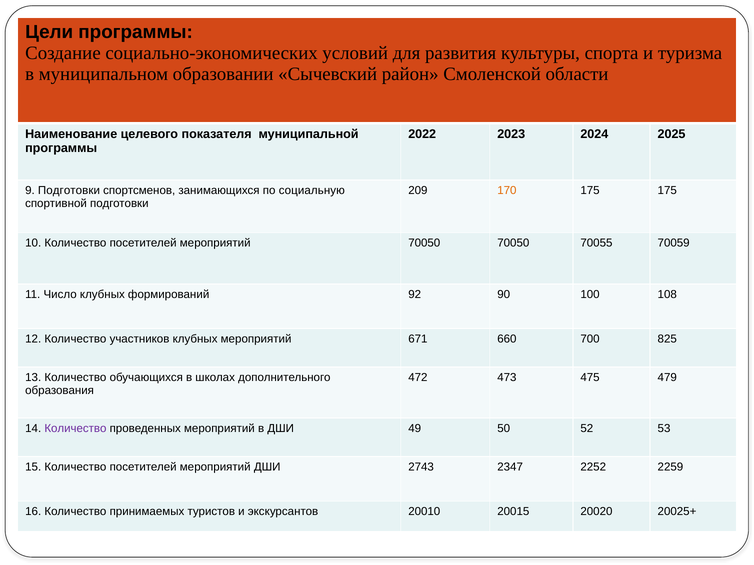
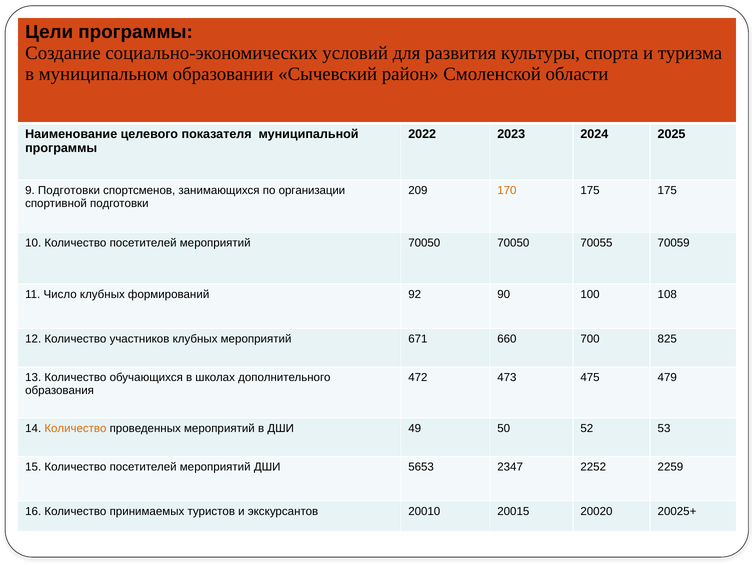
социальную: социальную -> организации
Количество at (75, 429) colour: purple -> orange
2743: 2743 -> 5653
